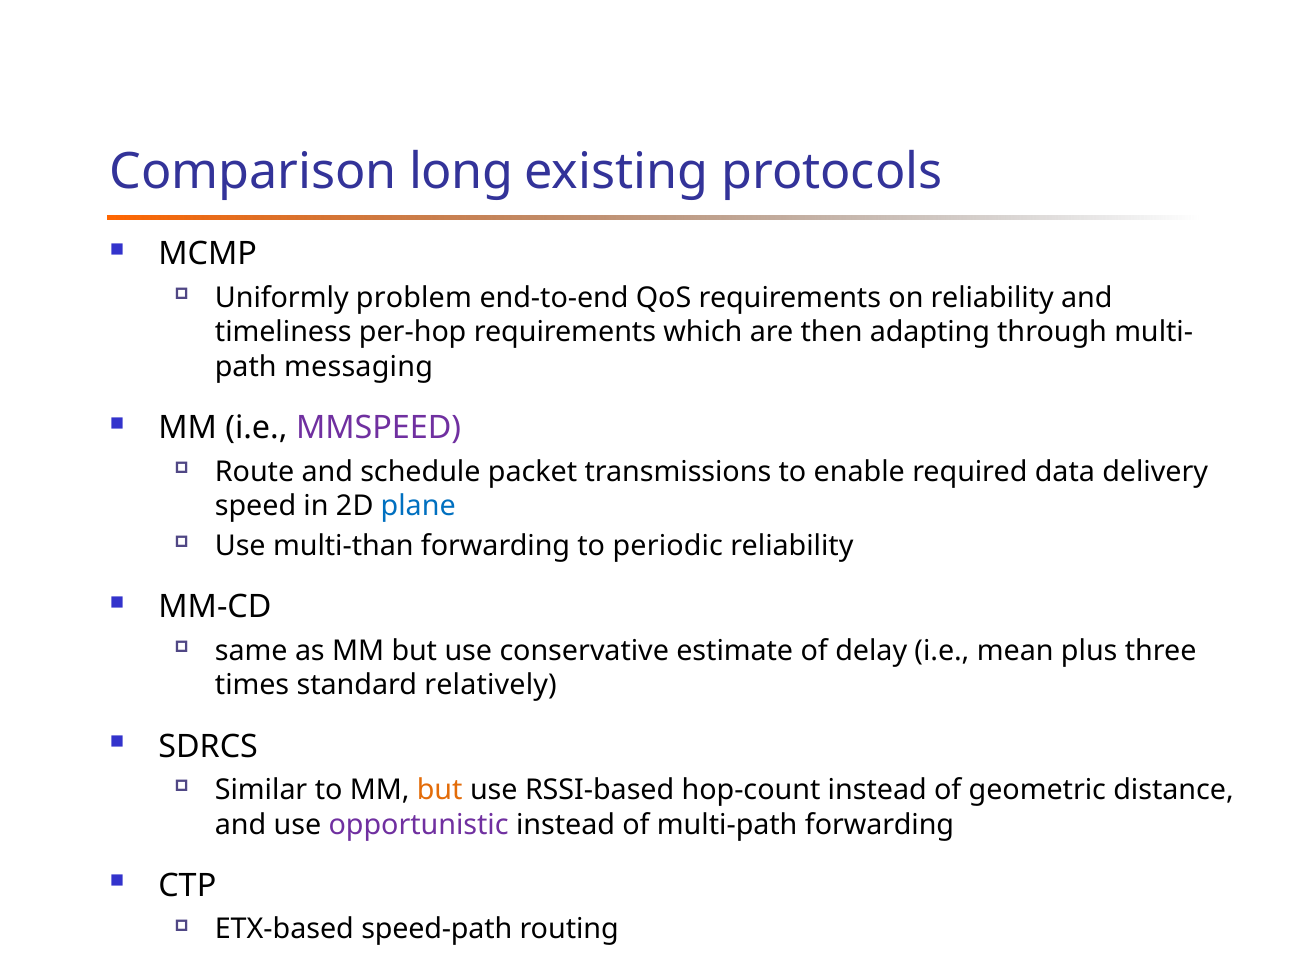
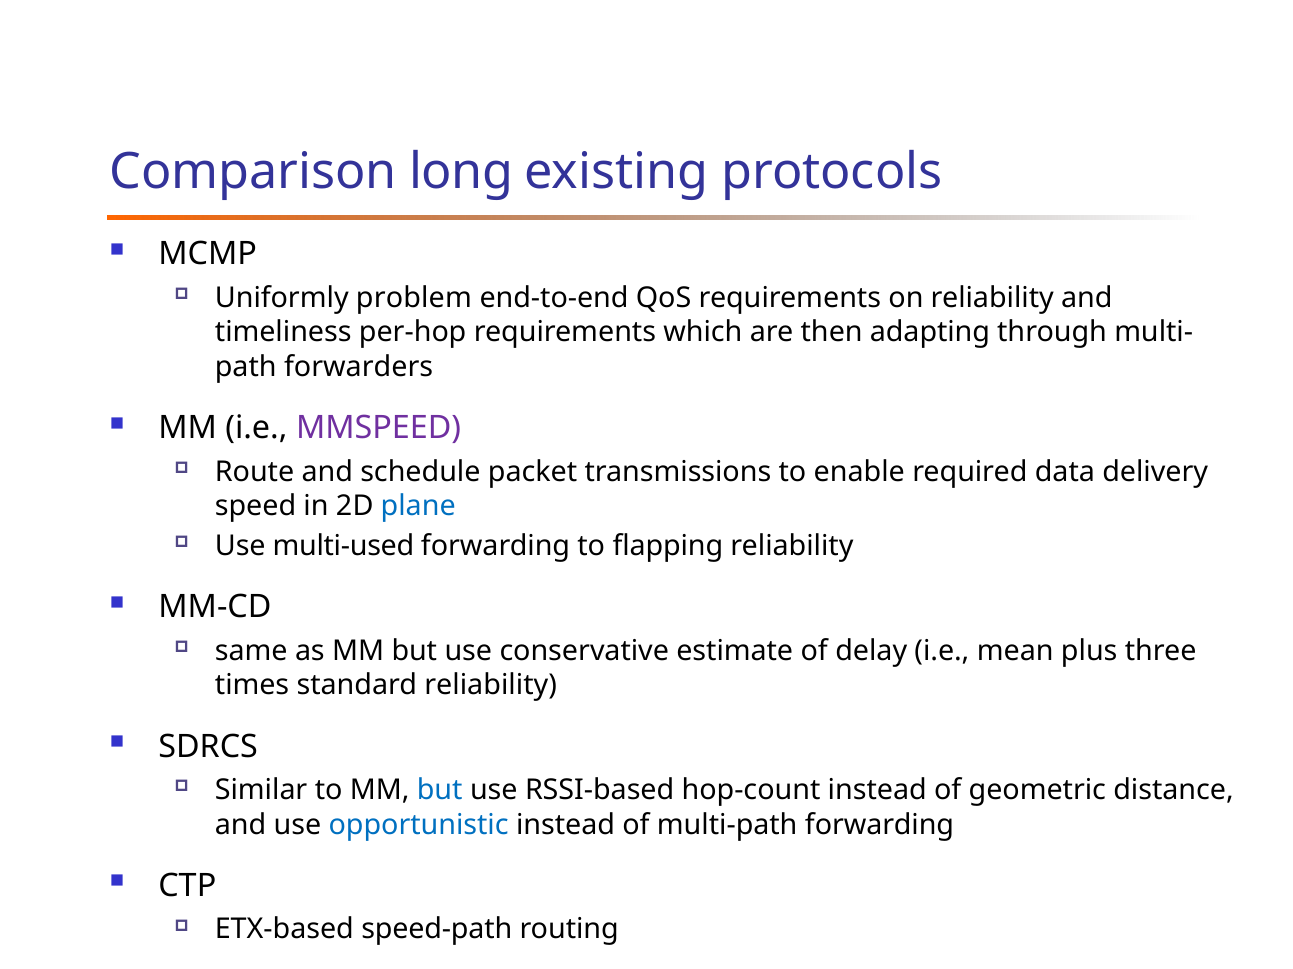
messaging: messaging -> forwarders
multi-than: multi-than -> multi-used
periodic: periodic -> flapping
standard relatively: relatively -> reliability
but at (440, 791) colour: orange -> blue
opportunistic colour: purple -> blue
